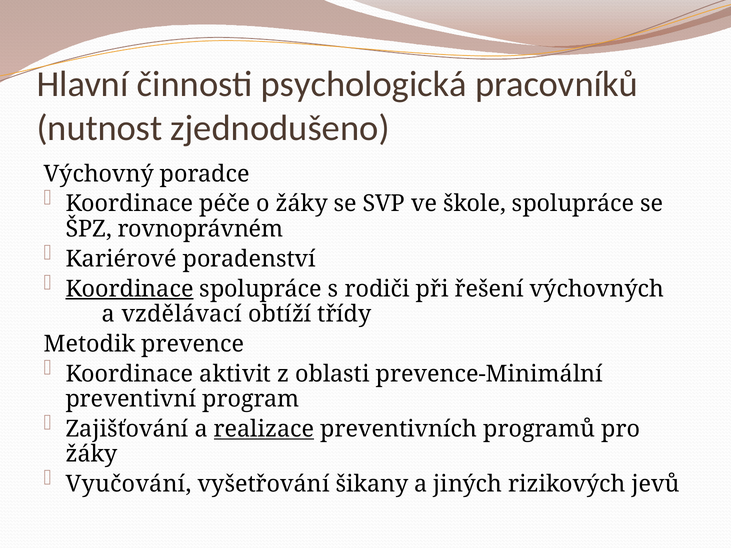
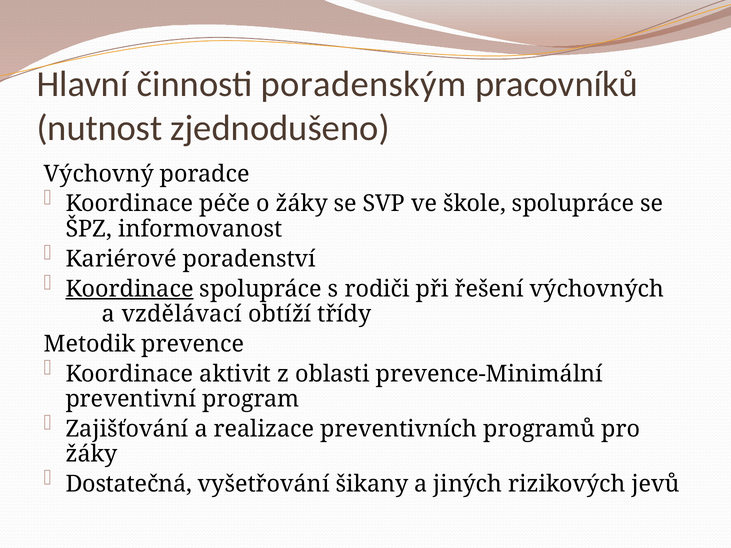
psychologická: psychologická -> poradenským
rovnoprávném: rovnoprávném -> informovanost
realizace underline: present -> none
Vyučování: Vyučování -> Dostatečná
